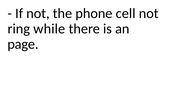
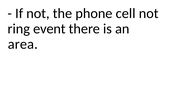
while: while -> event
page: page -> area
